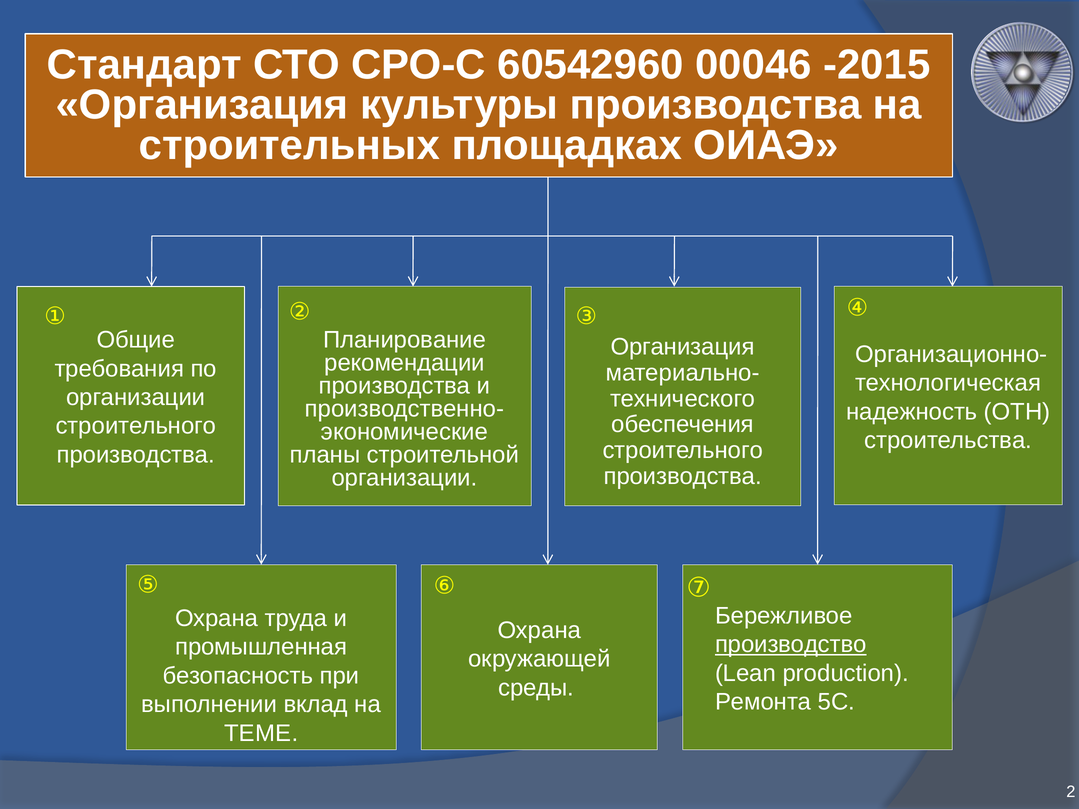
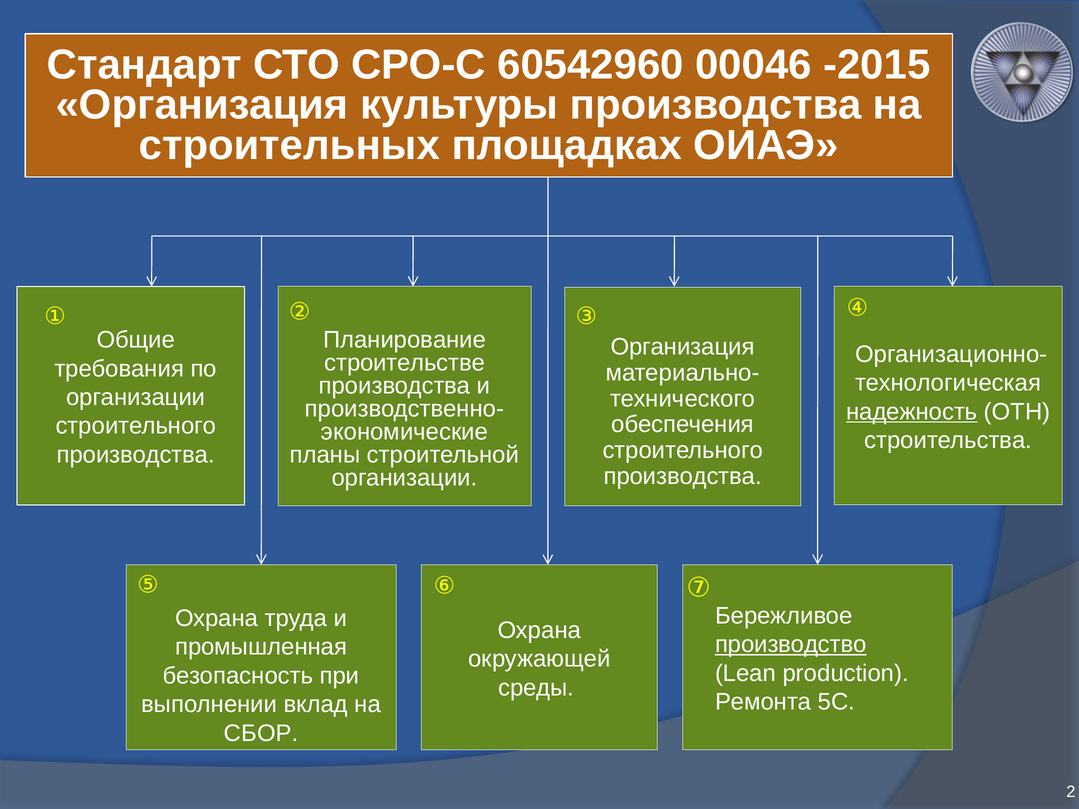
рекомендации: рекомендации -> строительстве
надежность underline: none -> present
ТЕМЕ: ТЕМЕ -> СБОР
